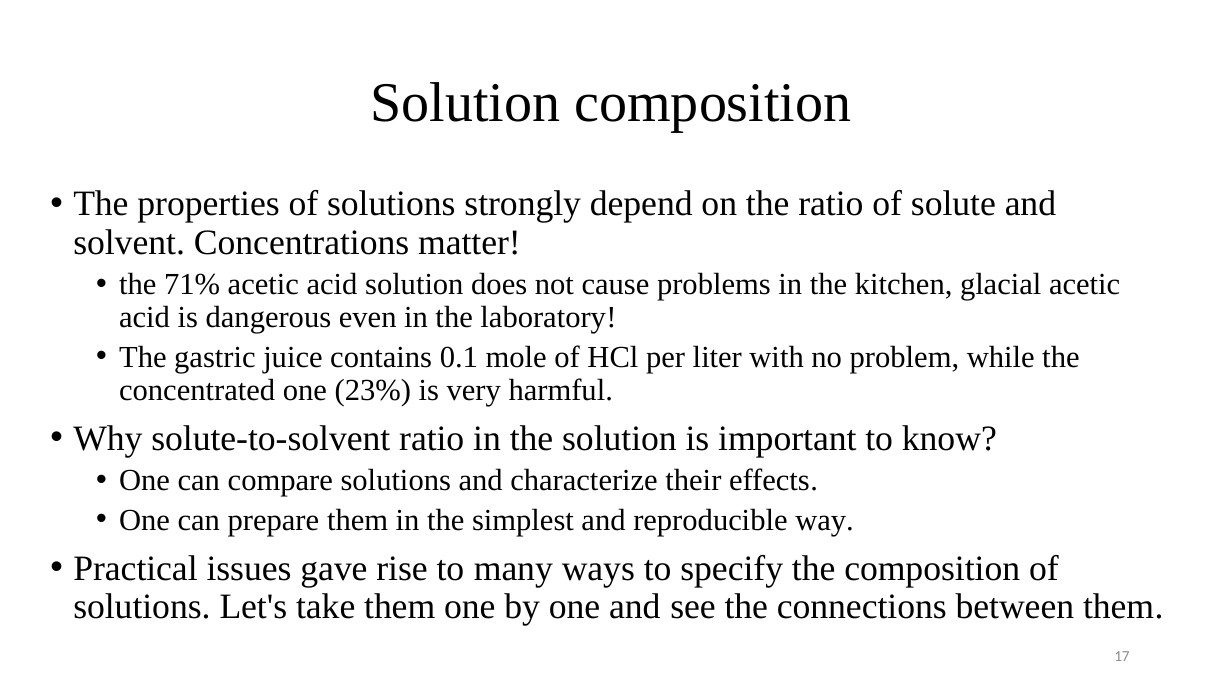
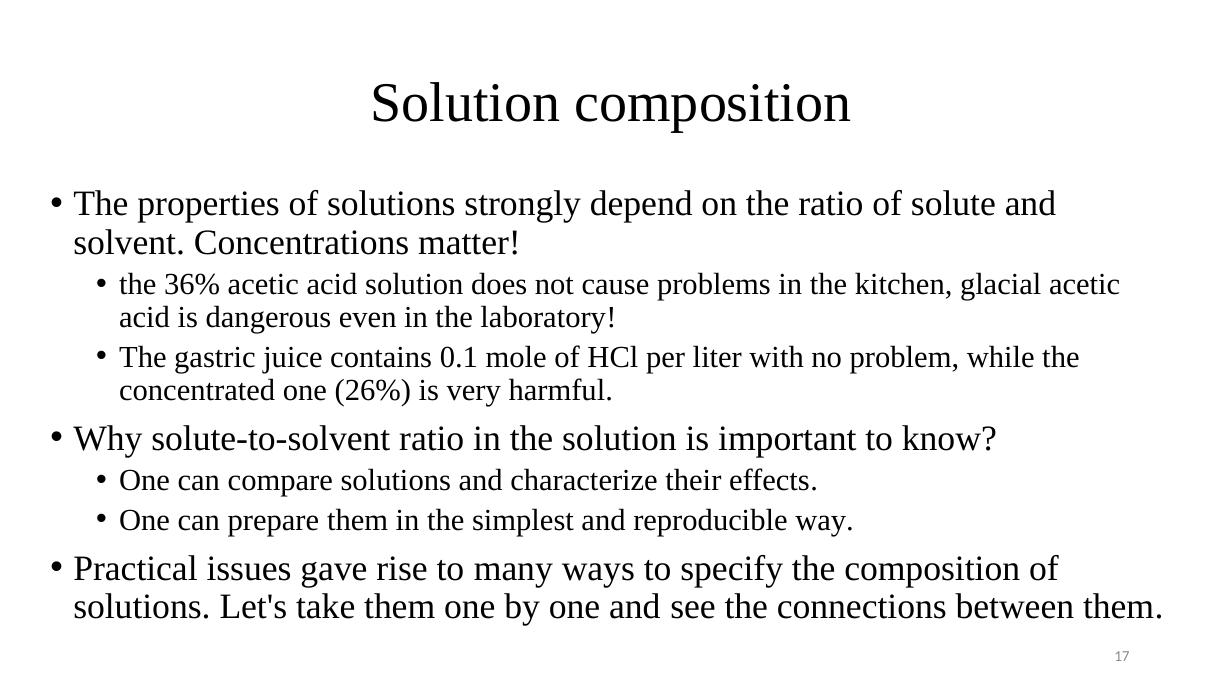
71%: 71% -> 36%
23%: 23% -> 26%
